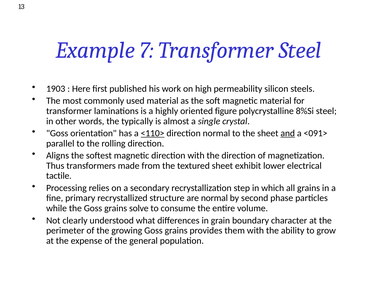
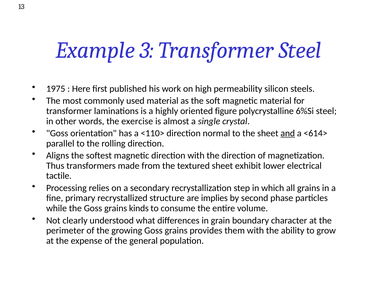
7: 7 -> 3
1903: 1903 -> 1975
8%Si: 8%Si -> 6%Si
typically: typically -> exercise
<110> underline: present -> none
<091>: <091> -> <614>
are normal: normal -> implies
solve: solve -> kinds
